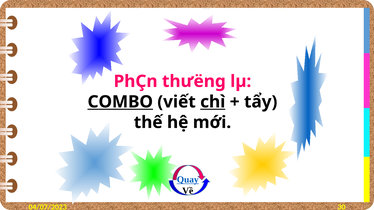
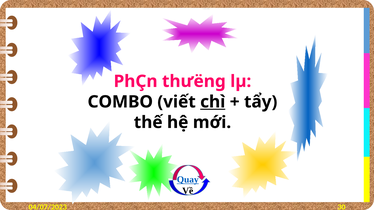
COMBO underline: present -> none
